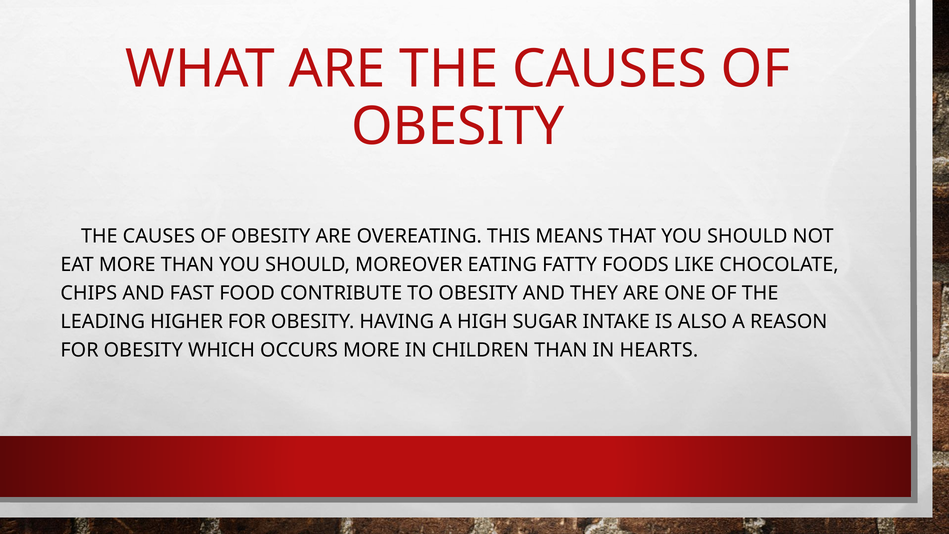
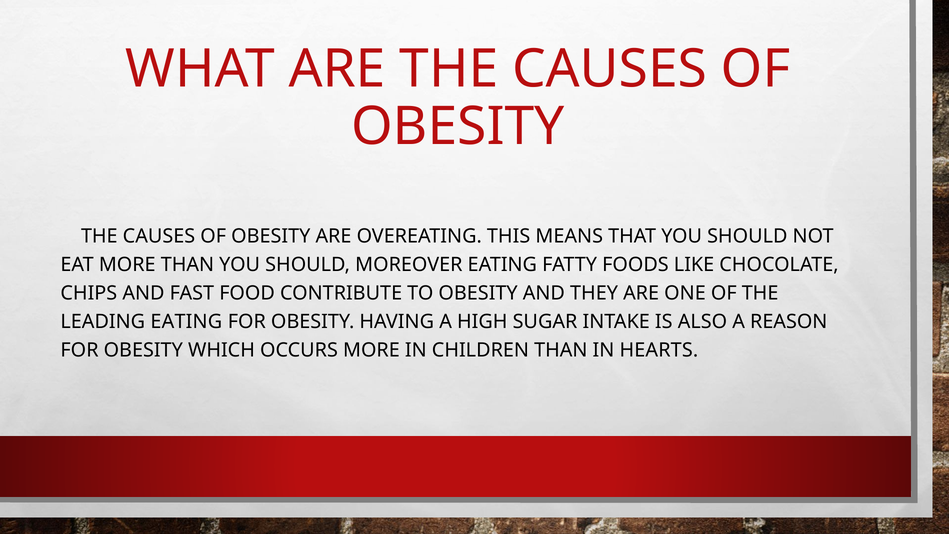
LEADING HIGHER: HIGHER -> EATING
